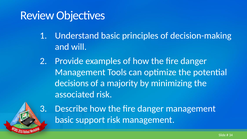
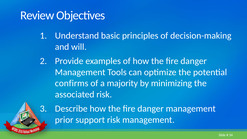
decisions: decisions -> confirms
basic at (64, 120): basic -> prior
